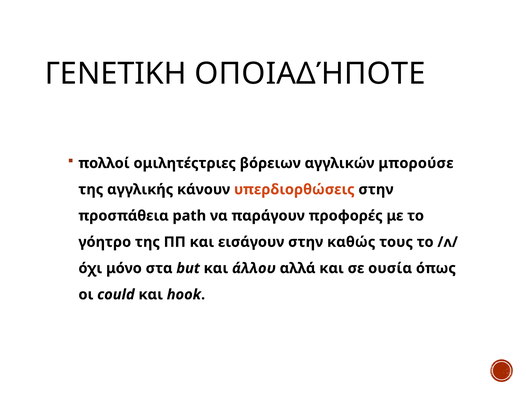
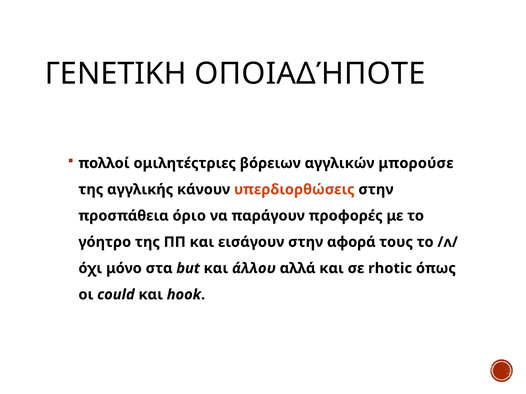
path: path -> όριο
καθώς: καθώς -> αφορά
ουσία: ουσία -> rhotic
